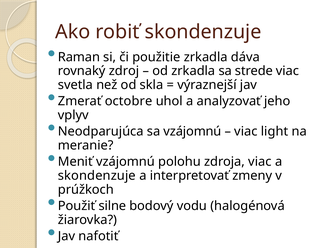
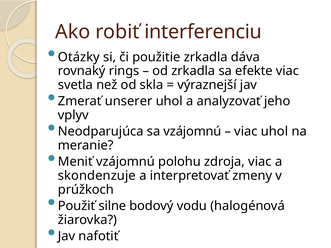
robiť skondenzuje: skondenzuje -> interferenciu
Raman: Raman -> Otázky
zdroj: zdroj -> rings
strede: strede -> efekte
octobre: octobre -> unserer
viac light: light -> uhol
